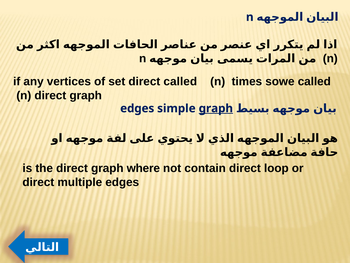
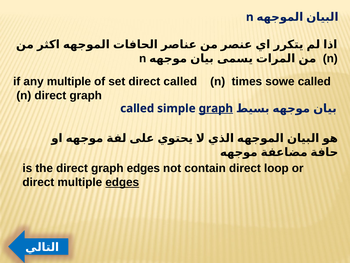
any vertices: vertices -> multiple
edges at (137, 108): edges -> called
graph where: where -> edges
edges at (122, 182) underline: none -> present
